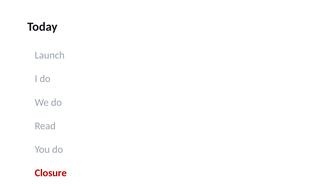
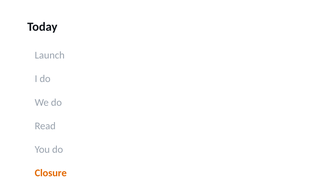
Closure colour: red -> orange
